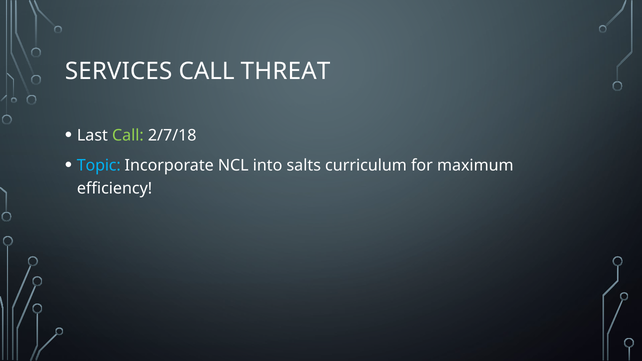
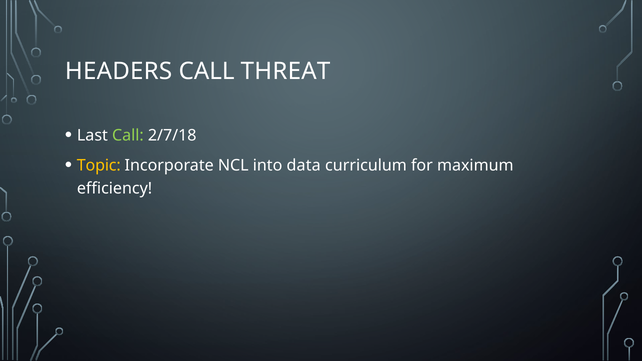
SERVICES: SERVICES -> HEADERS
Topic colour: light blue -> yellow
salts: salts -> data
